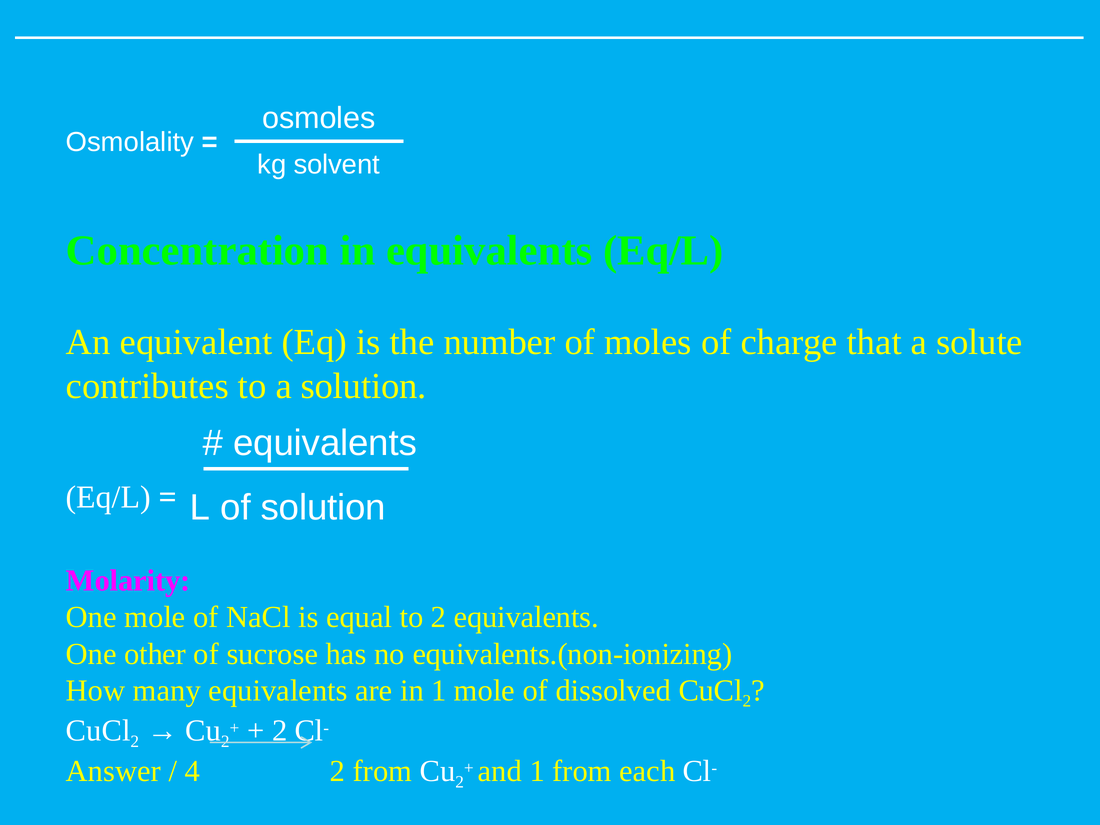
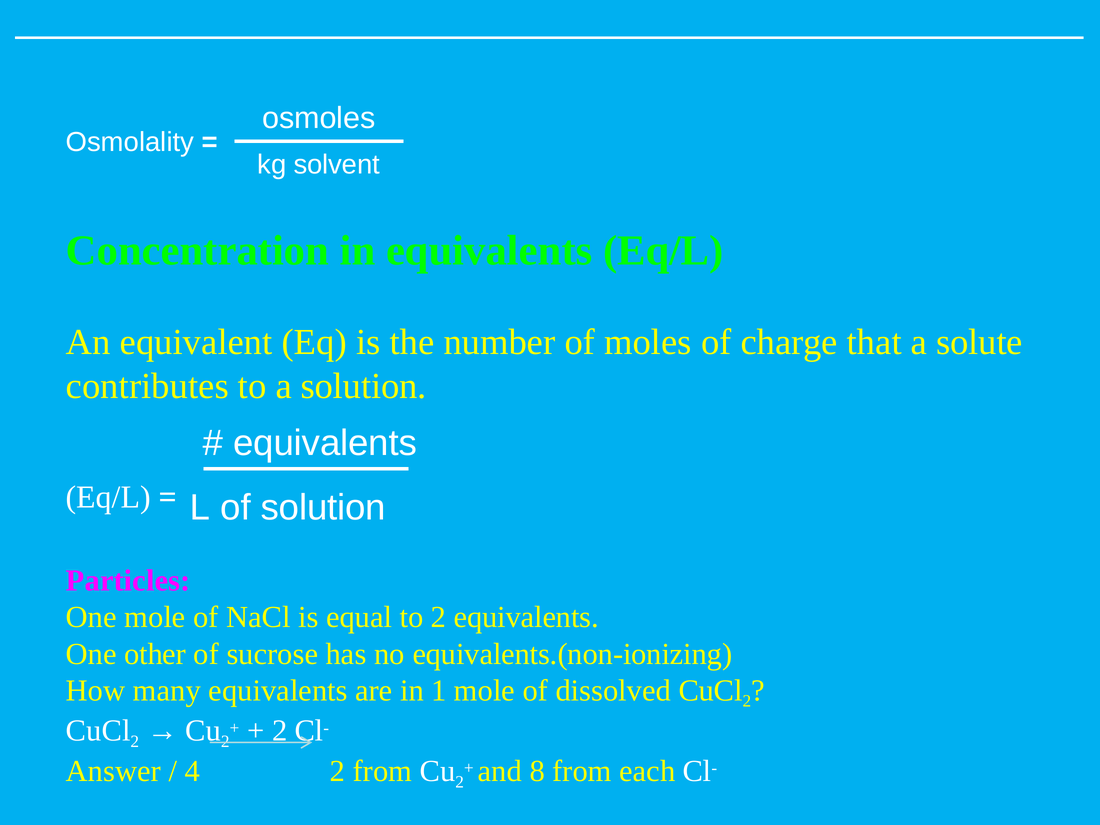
Molarity: Molarity -> Particles
and 1: 1 -> 8
